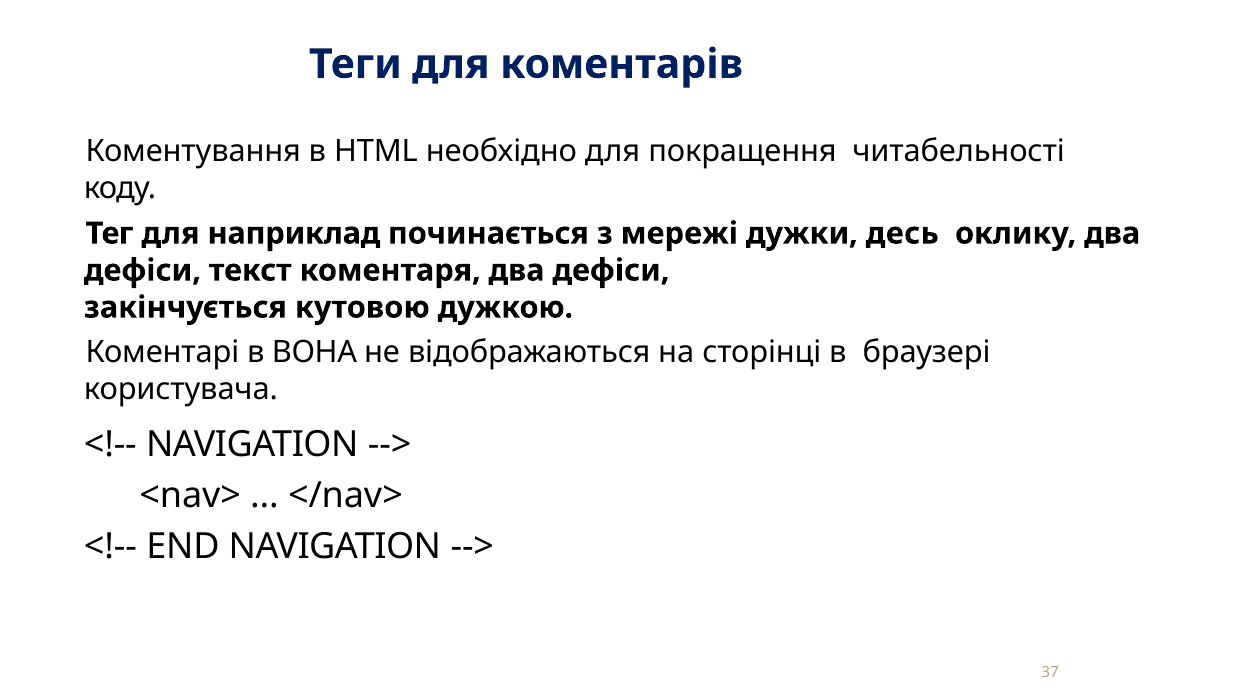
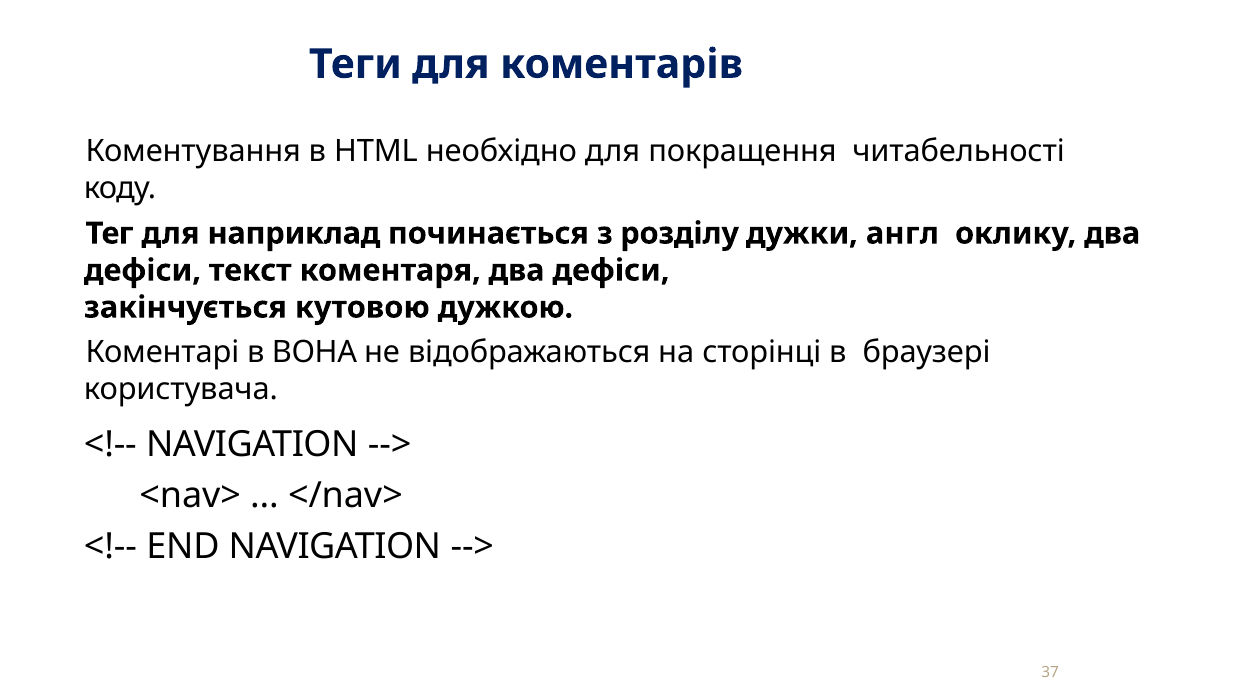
мережі: мережі -> розділу
десь: десь -> англ
